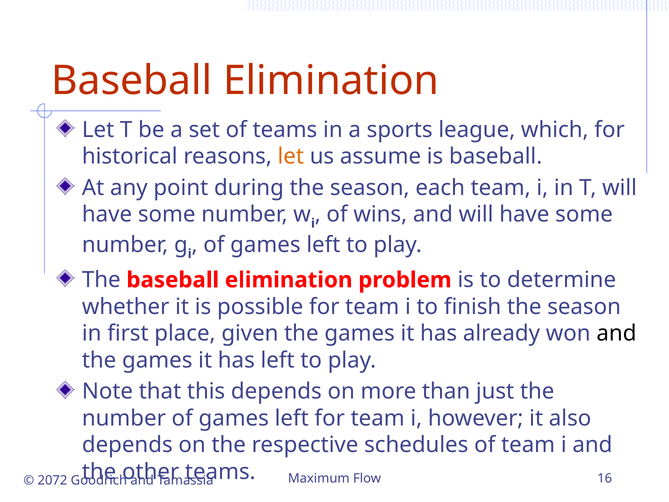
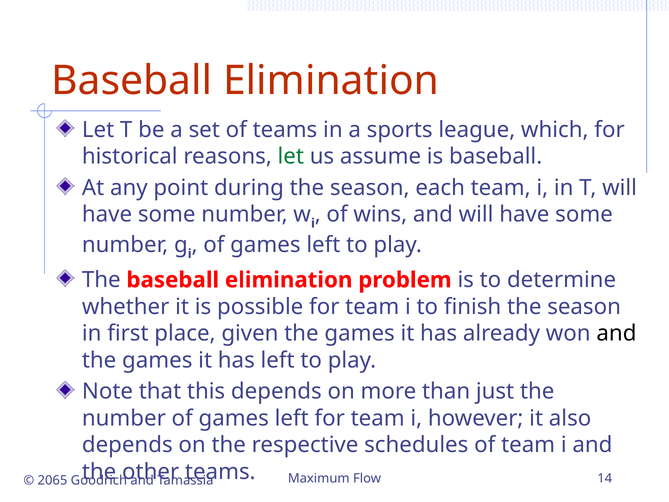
let at (291, 157) colour: orange -> green
16: 16 -> 14
2072: 2072 -> 2065
